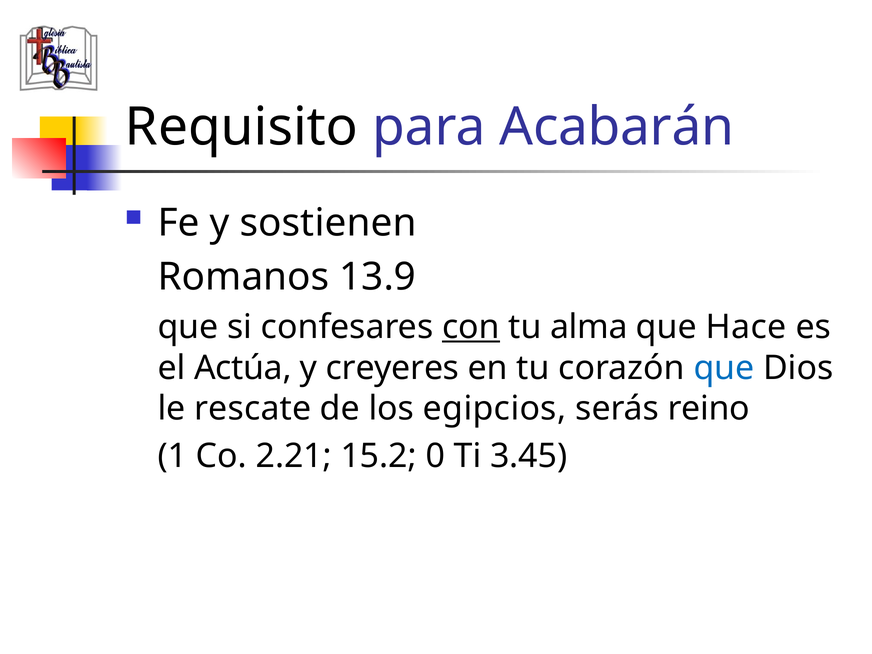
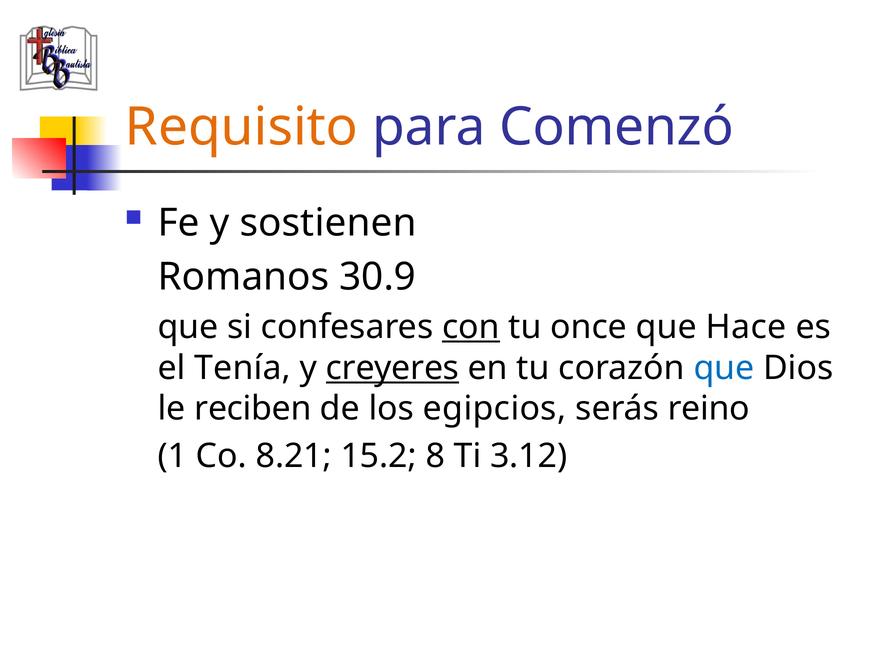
Requisito colour: black -> orange
Acabarán: Acabarán -> Comenzó
13.9: 13.9 -> 30.9
alma: alma -> once
Actúa: Actúa -> Tenía
creyeres underline: none -> present
rescate: rescate -> reciben
2.21: 2.21 -> 8.21
0: 0 -> 8
3.45: 3.45 -> 3.12
